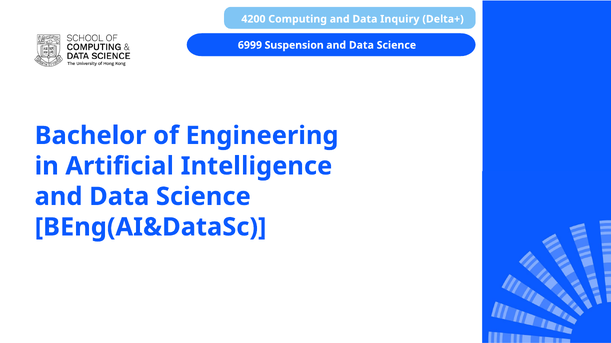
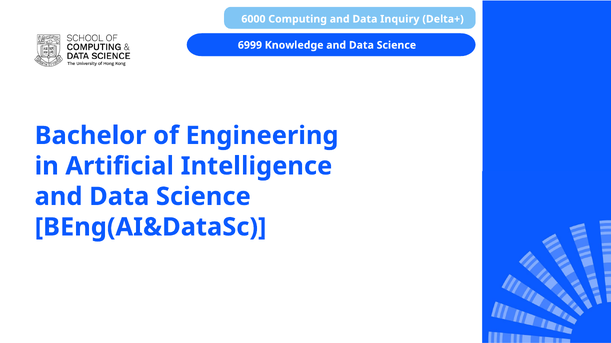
4200: 4200 -> 6000
Suspension: Suspension -> Knowledge
